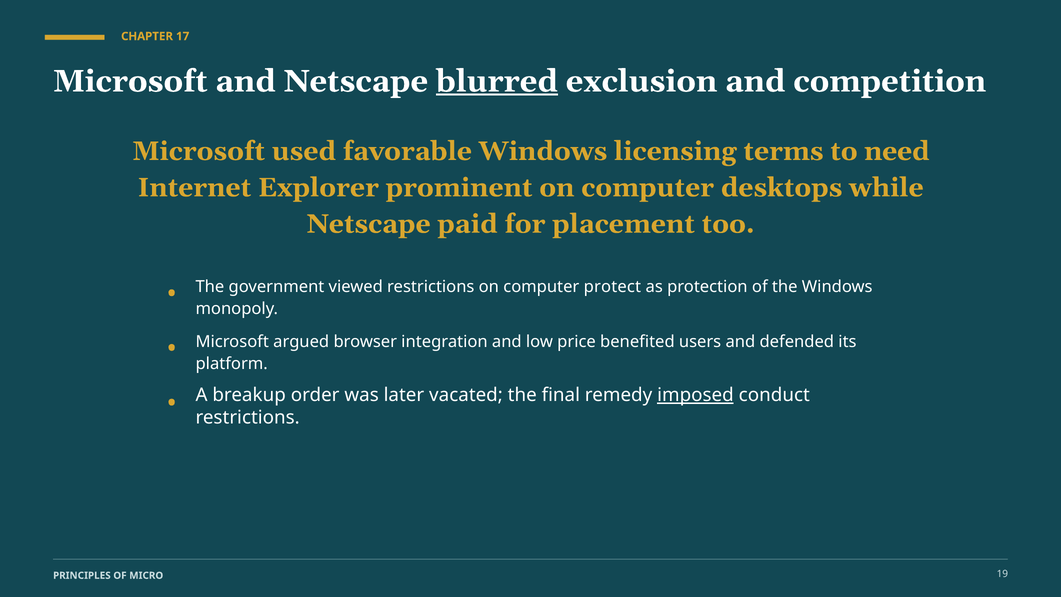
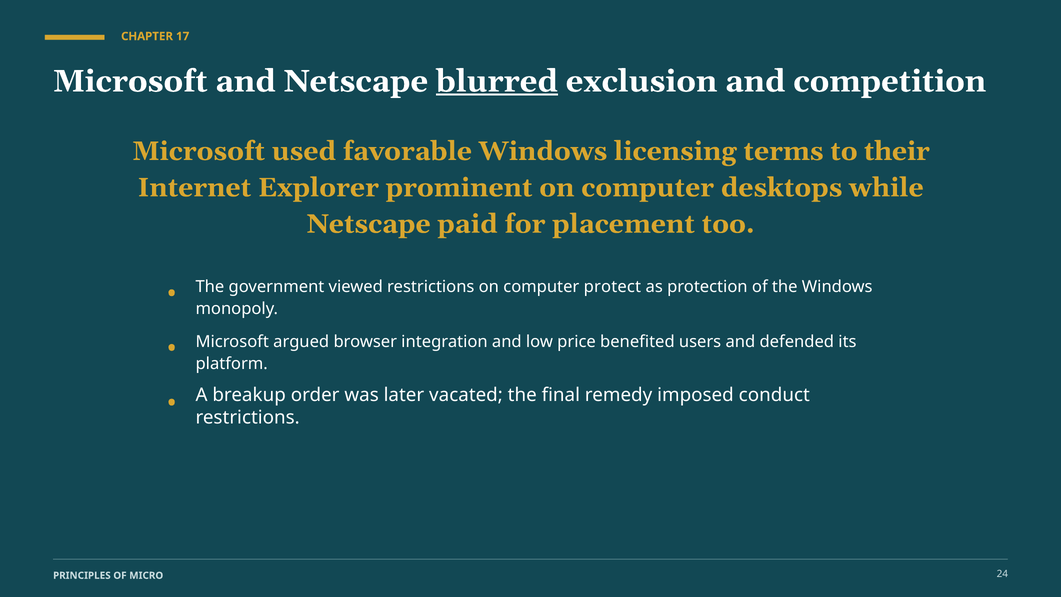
need: need -> their
imposed underline: present -> none
19: 19 -> 24
